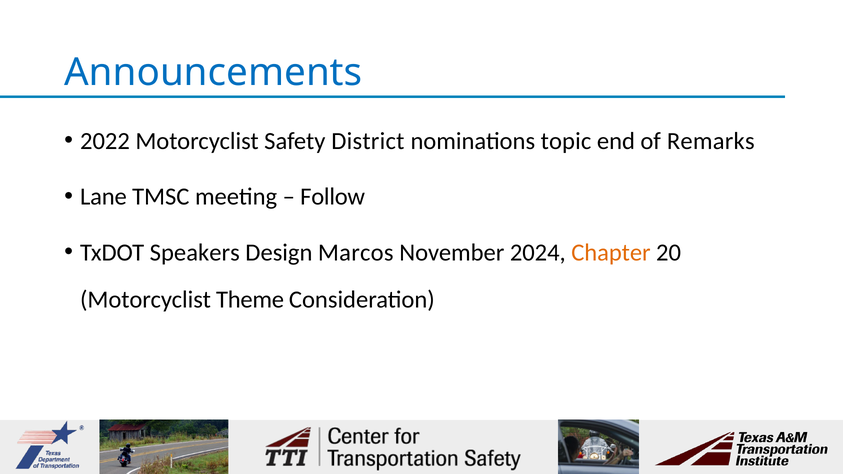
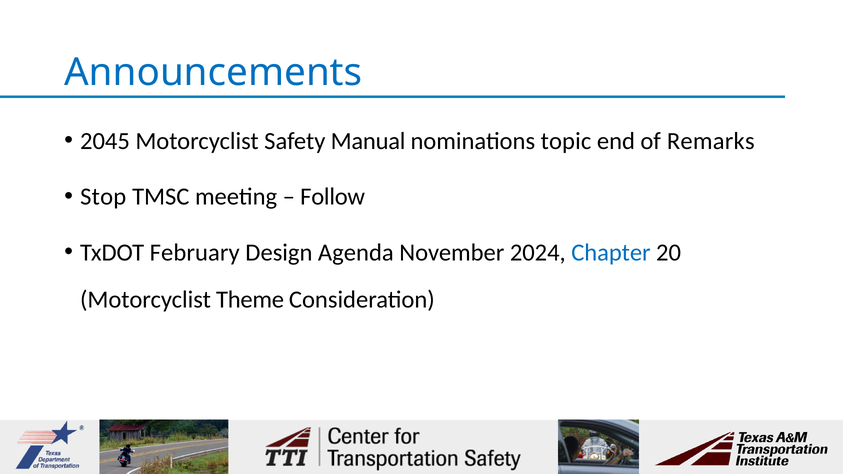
2022: 2022 -> 2045
District: District -> Manual
Lane: Lane -> Stop
Speakers: Speakers -> February
Marcos: Marcos -> Agenda
Chapter colour: orange -> blue
